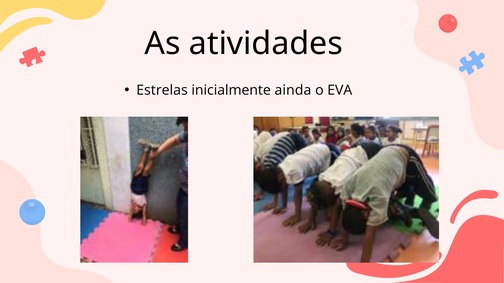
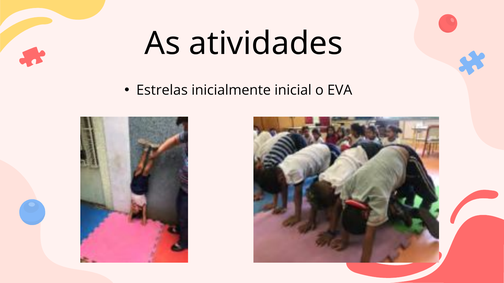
ainda: ainda -> inicial
